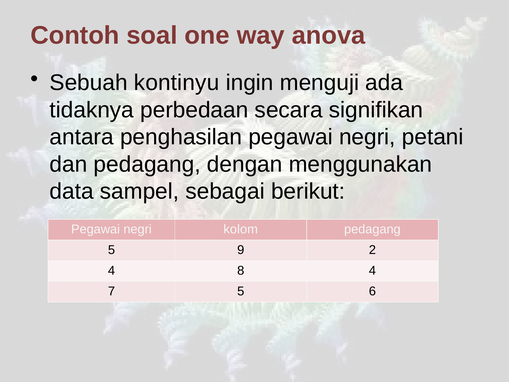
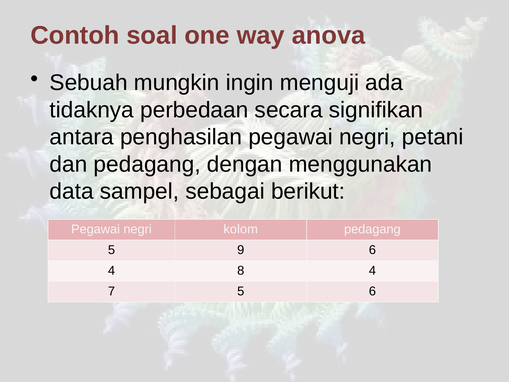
kontinyu: kontinyu -> mungkin
9 2: 2 -> 6
